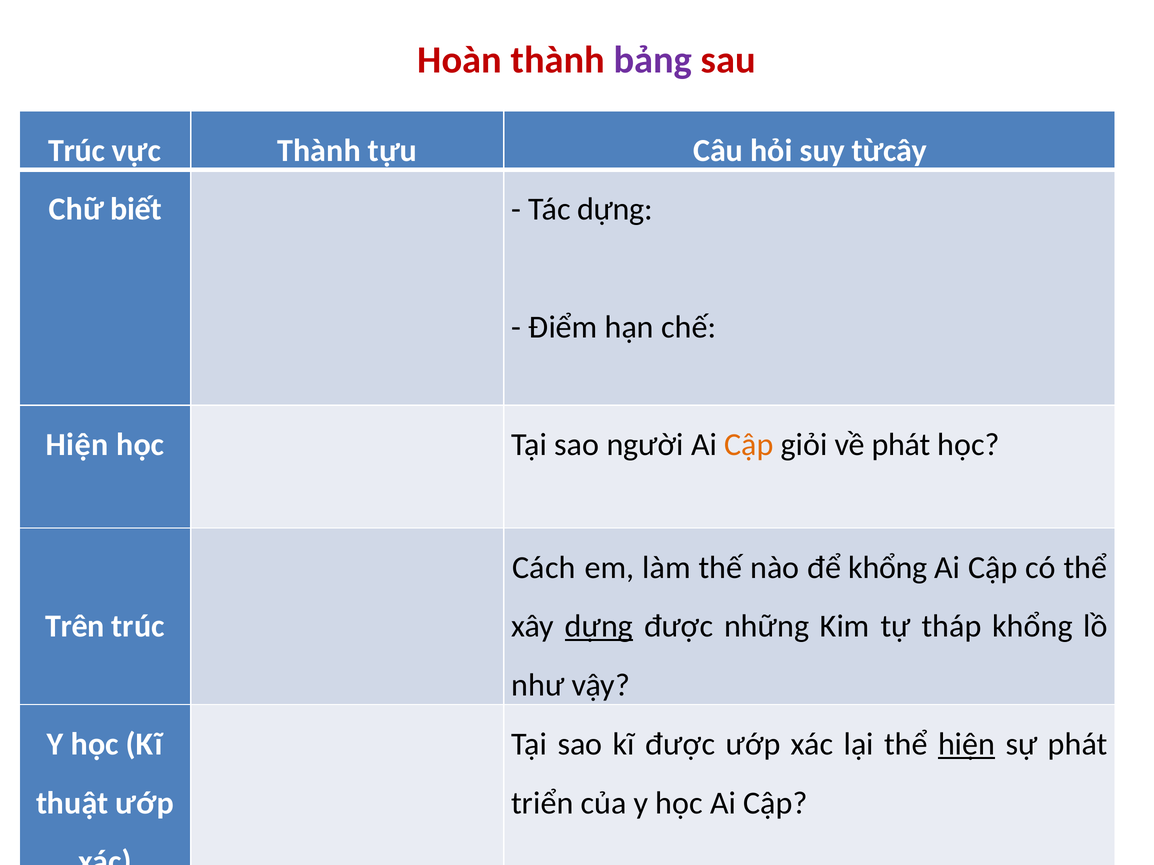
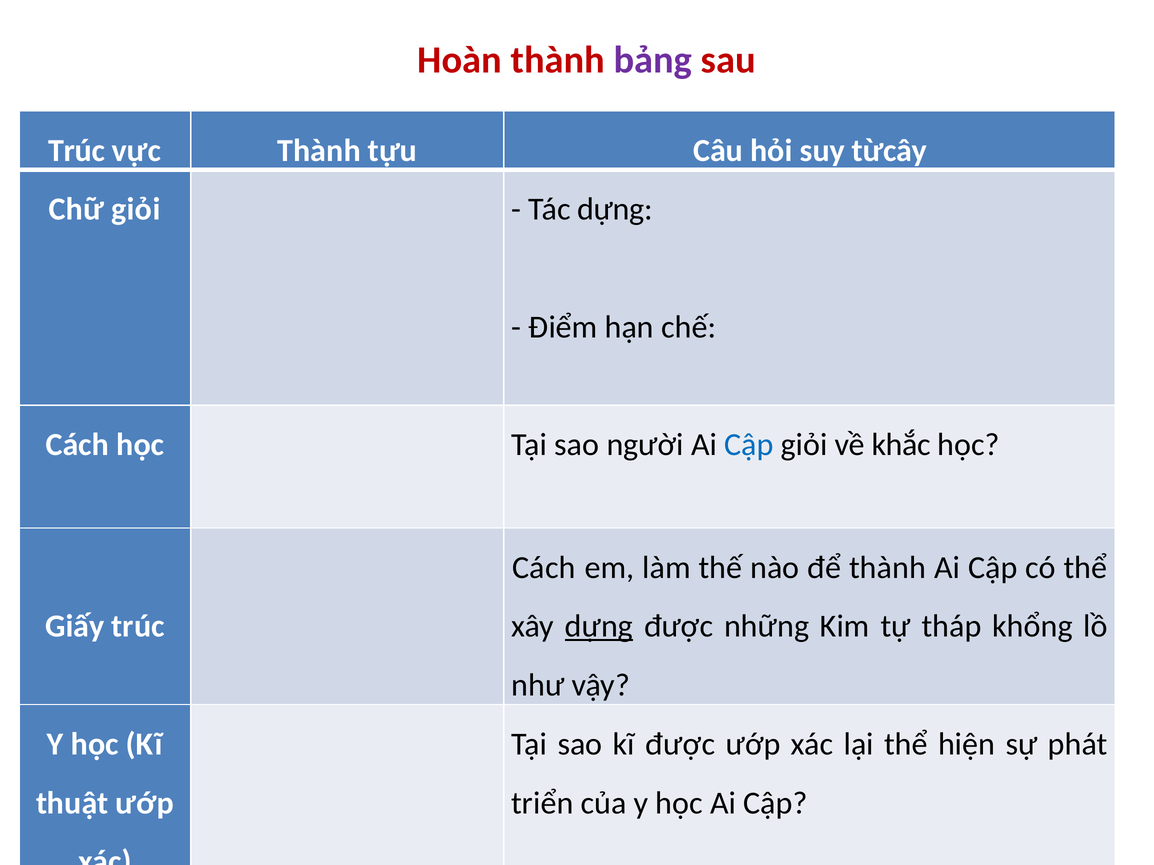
Chữ biết: biết -> giỏi
Hiện at (77, 445): Hiện -> Cách
Cập at (749, 445) colour: orange -> blue
về phát: phát -> khắc
để khổng: khổng -> thành
Trên: Trên -> Giấy
hiện at (967, 745) underline: present -> none
